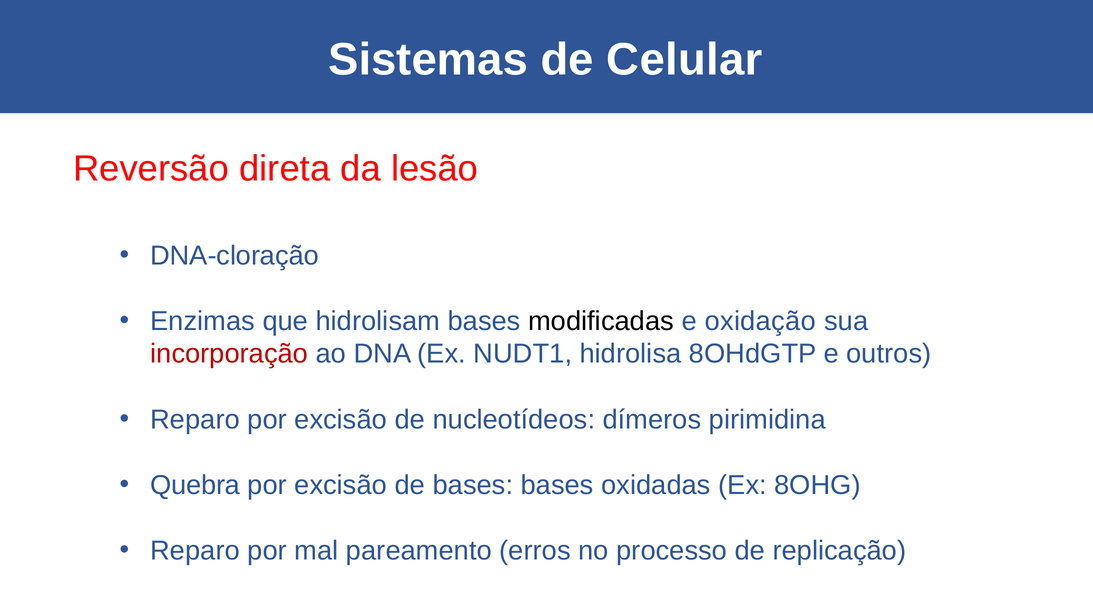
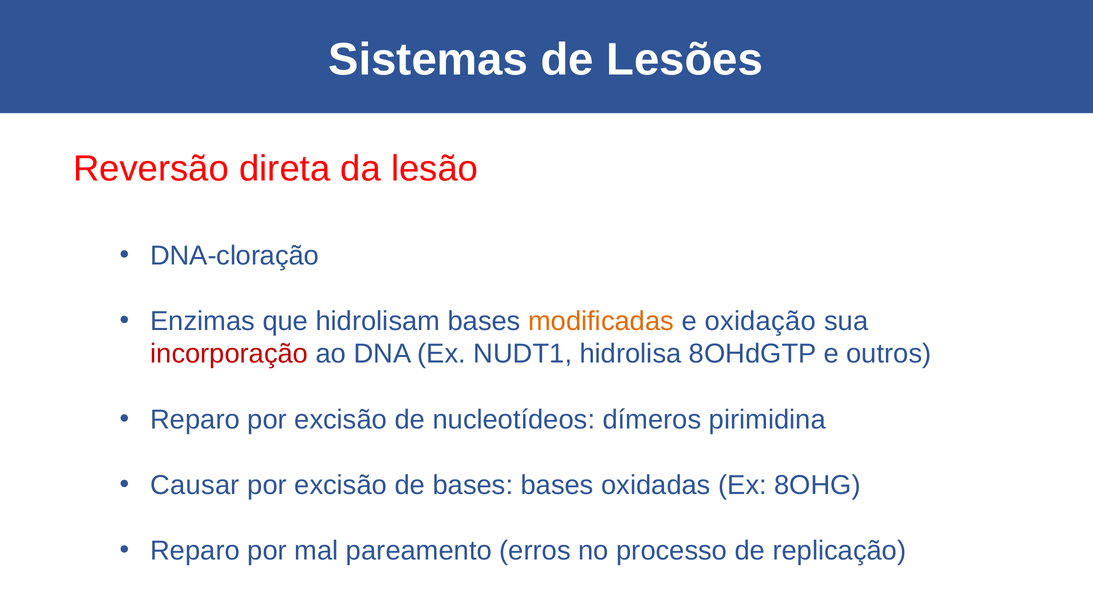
Celular: Celular -> Lesões
modificadas colour: black -> orange
Quebra: Quebra -> Causar
